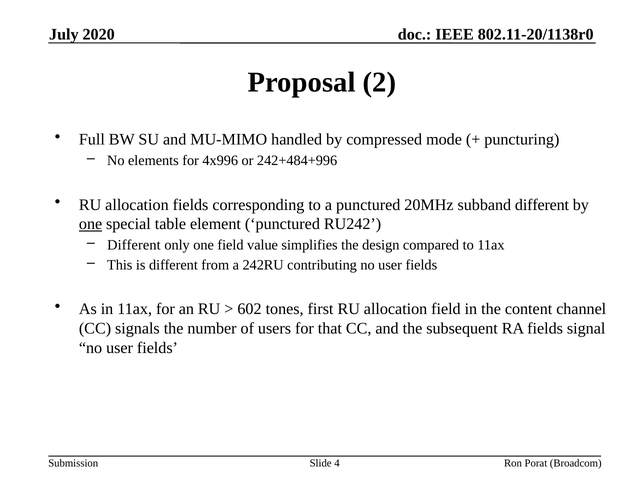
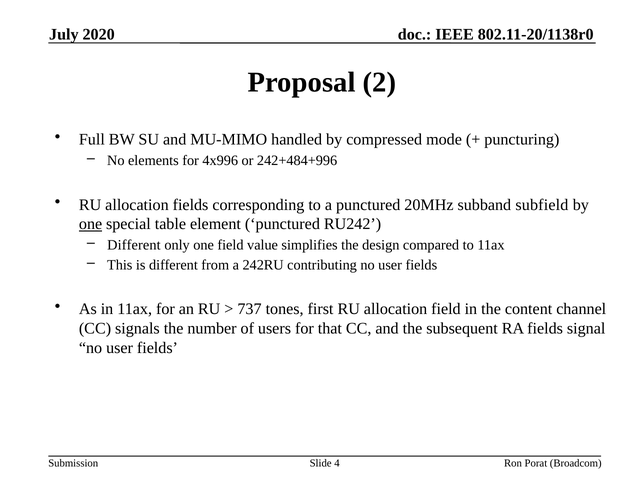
subband different: different -> subfield
602: 602 -> 737
